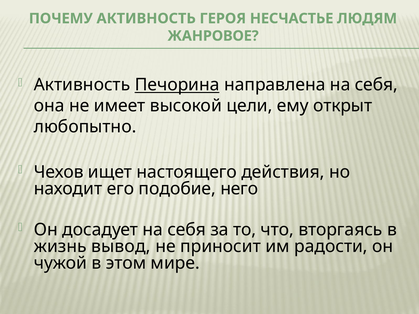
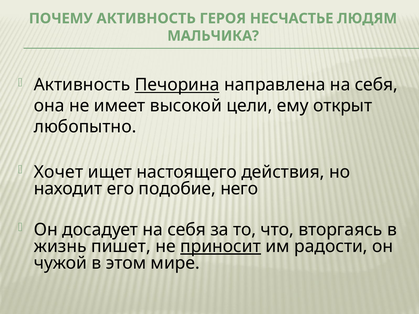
ЖАНРОВОЕ: ЖАНРОВОЕ -> МАЛЬЧИКА
Чехов: Чехов -> Хочет
вывод: вывод -> пишет
приносит underline: none -> present
